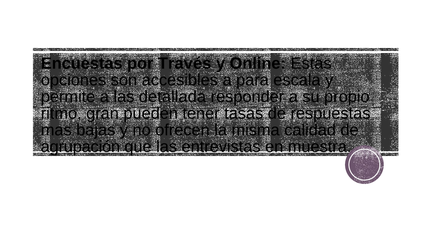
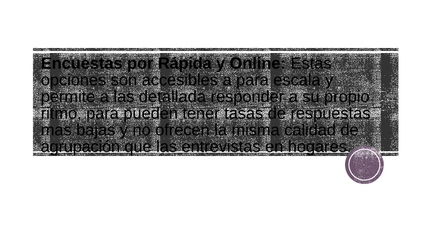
Través: Través -> Rápida
ritmo gran: gran -> para
muestra: muestra -> hogares
